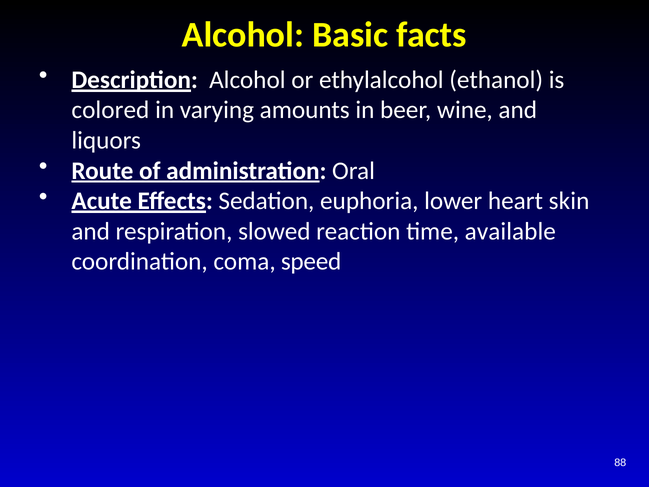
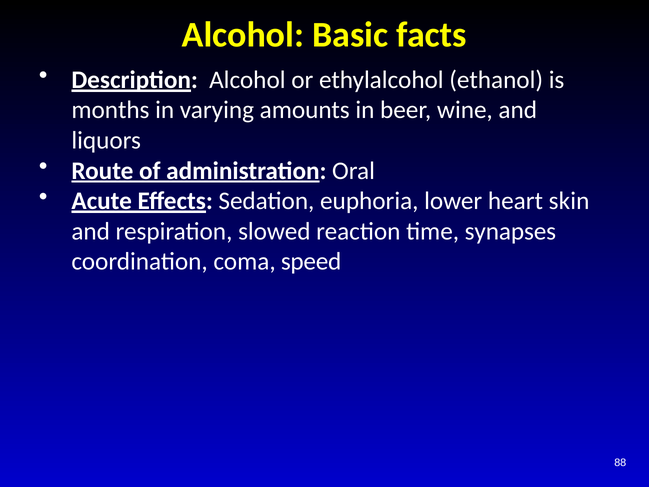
colored: colored -> months
available: available -> synapses
